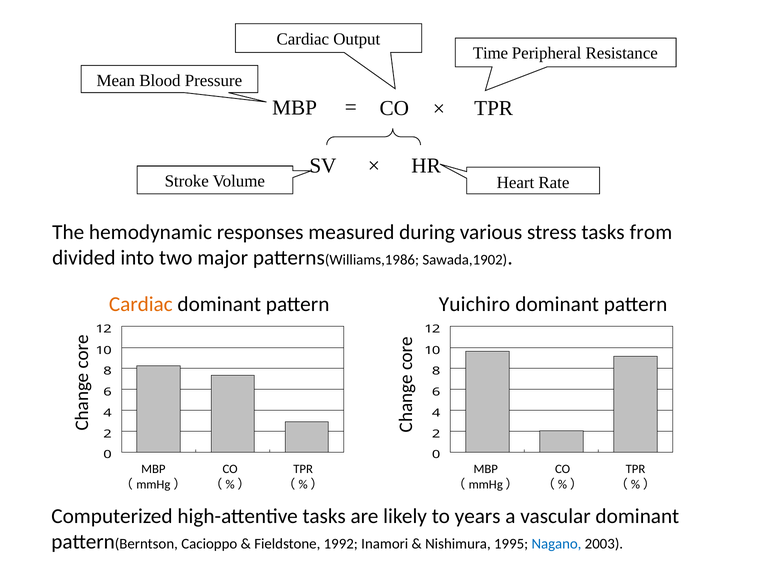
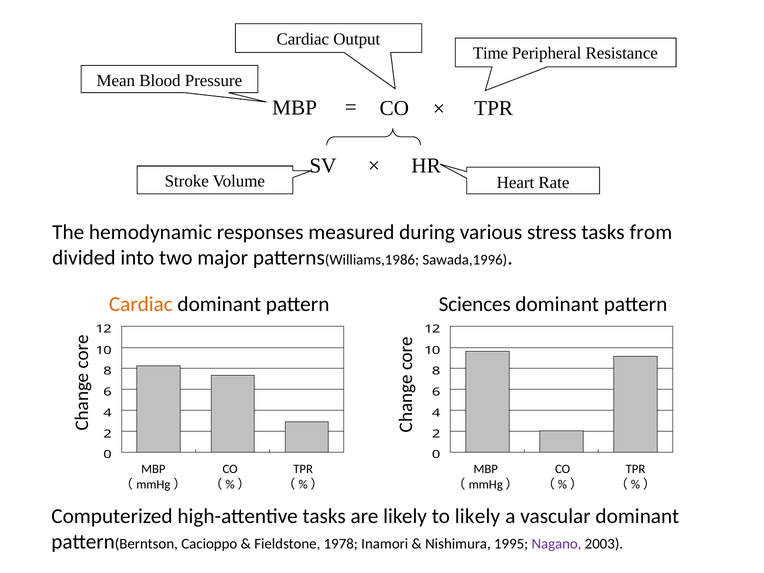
Sawada,1902: Sawada,1902 -> Sawada,1996
Yuichiro: Yuichiro -> Sciences
to years: years -> likely
1992: 1992 -> 1978
Nagano colour: blue -> purple
